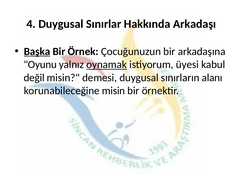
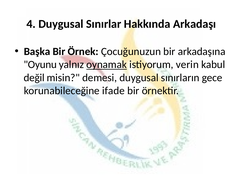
Başka underline: present -> none
üyesi: üyesi -> verin
alanı: alanı -> gece
korunabileceğine misin: misin -> ifade
